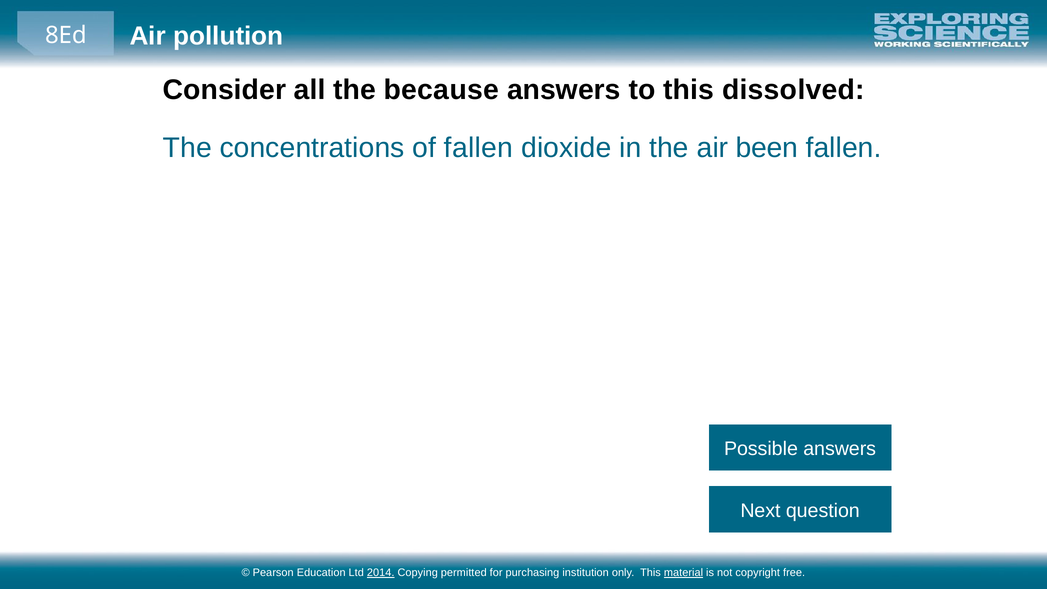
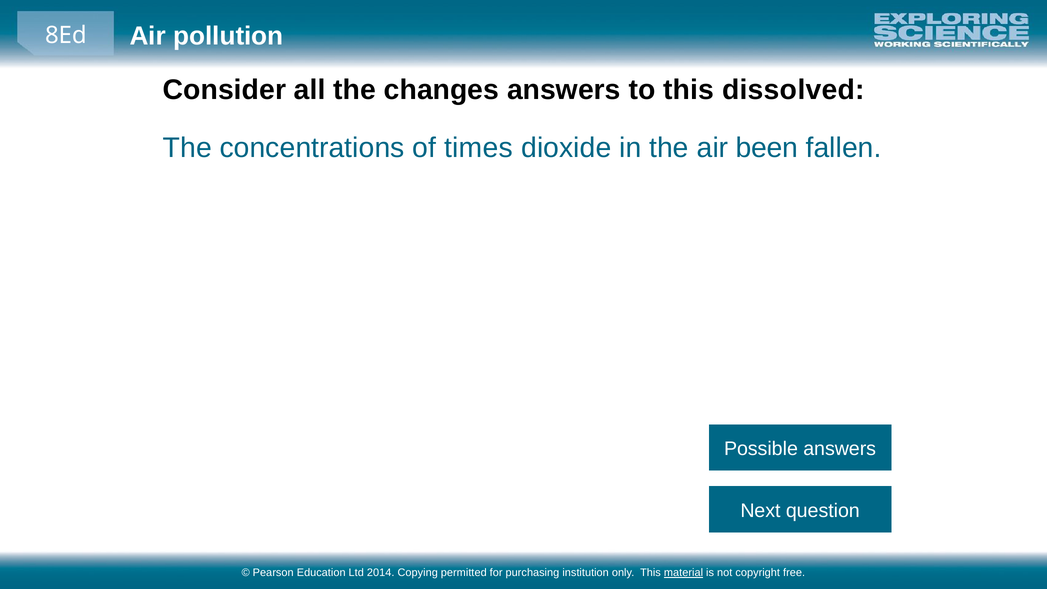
because: because -> changes
of fallen: fallen -> times
2014 underline: present -> none
